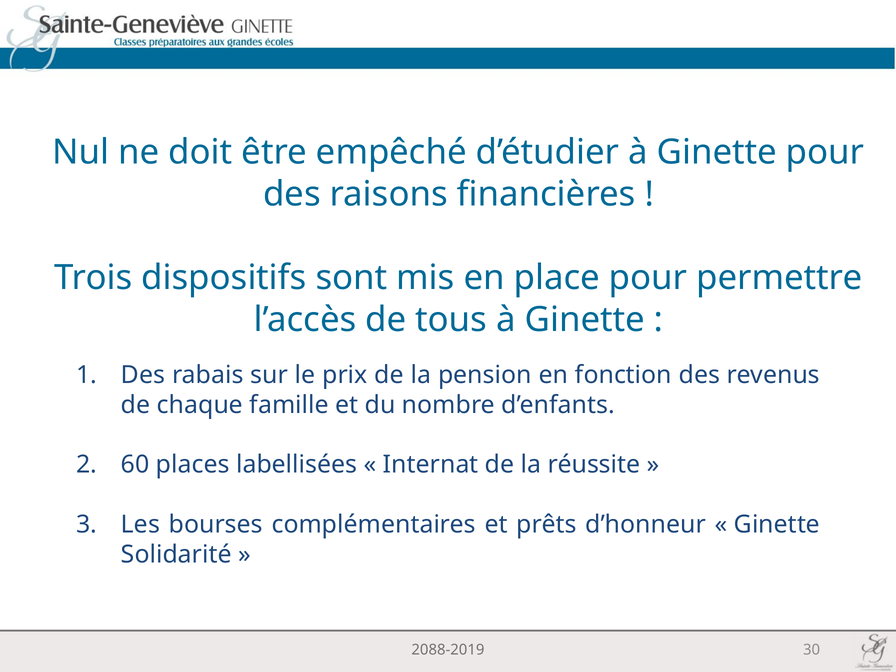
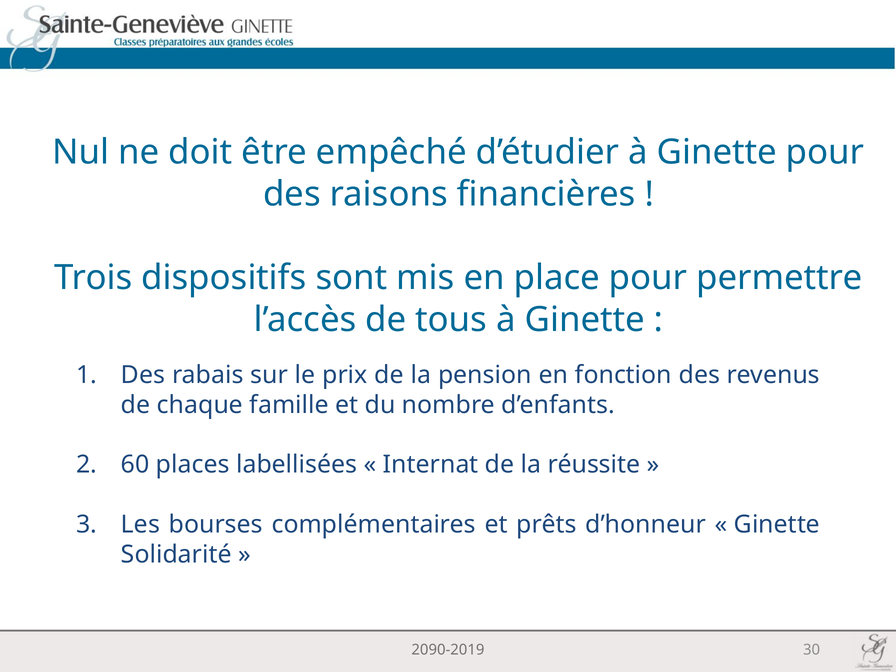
2088-2019: 2088-2019 -> 2090-2019
